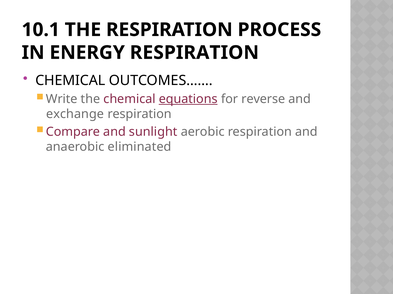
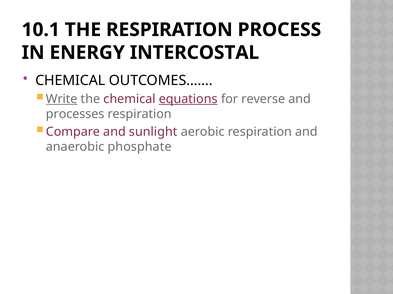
ENERGY RESPIRATION: RESPIRATION -> INTERCOSTAL
Write underline: none -> present
exchange: exchange -> processes
eliminated: eliminated -> phosphate
